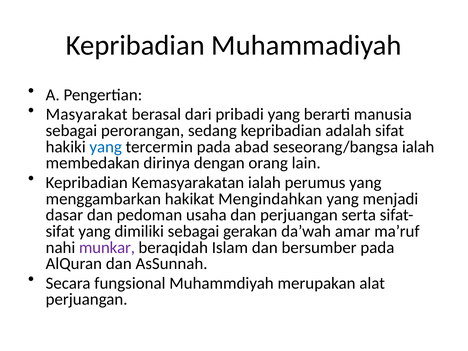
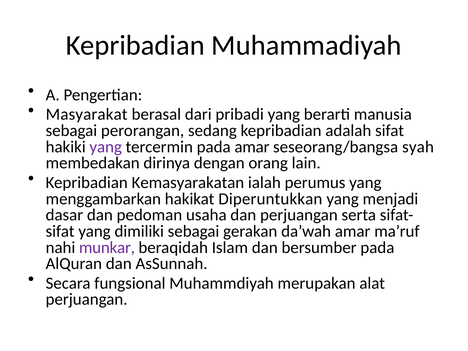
yang at (106, 147) colour: blue -> purple
pada abad: abad -> amar
seseorang/bangsa ialah: ialah -> syah
Mengindahkan: Mengindahkan -> Diperuntukkan
